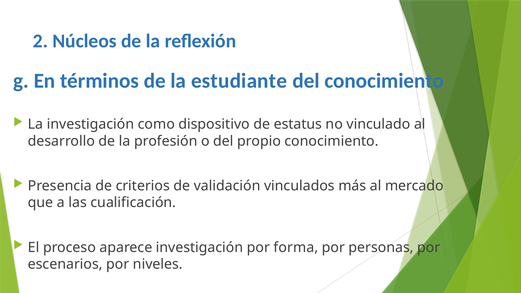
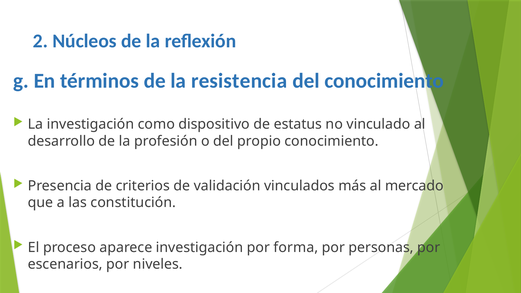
estudiante: estudiante -> resistencia
cualificación: cualificación -> constitución
